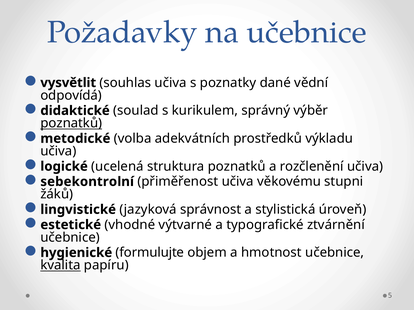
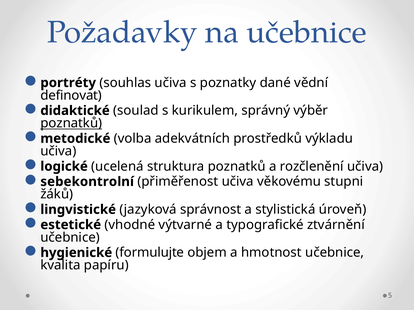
vysvětlit: vysvětlit -> portréty
odpovídá: odpovídá -> definovat
kvalita underline: present -> none
